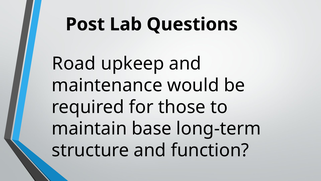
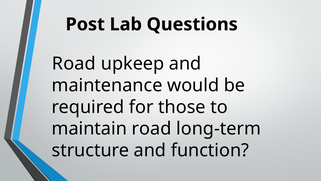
maintain base: base -> road
